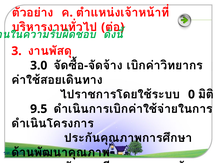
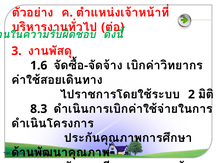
3.0: 3.0 -> 1.6
0: 0 -> 2
9.5: 9.5 -> 8.3
